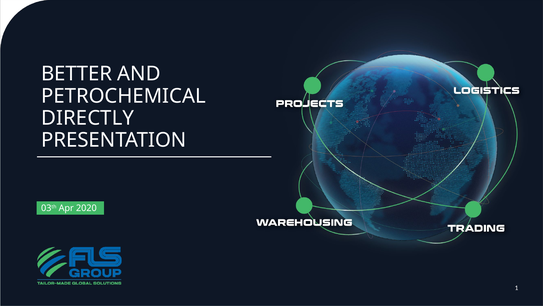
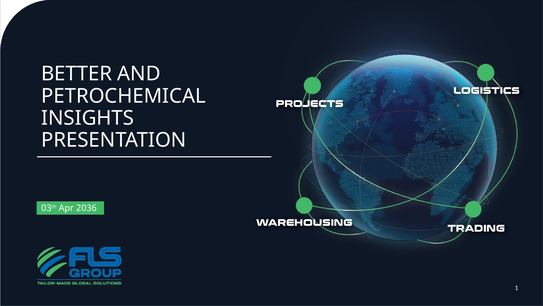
DIRECTLY: DIRECTLY -> INSIGHTS
2020: 2020 -> 2036
